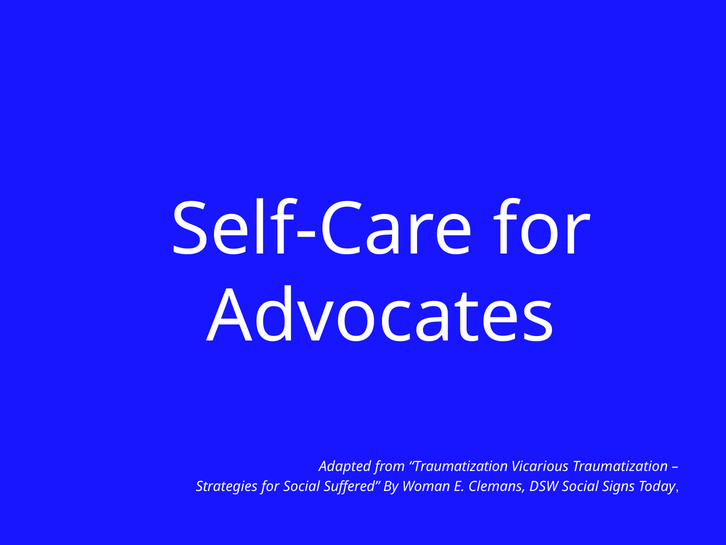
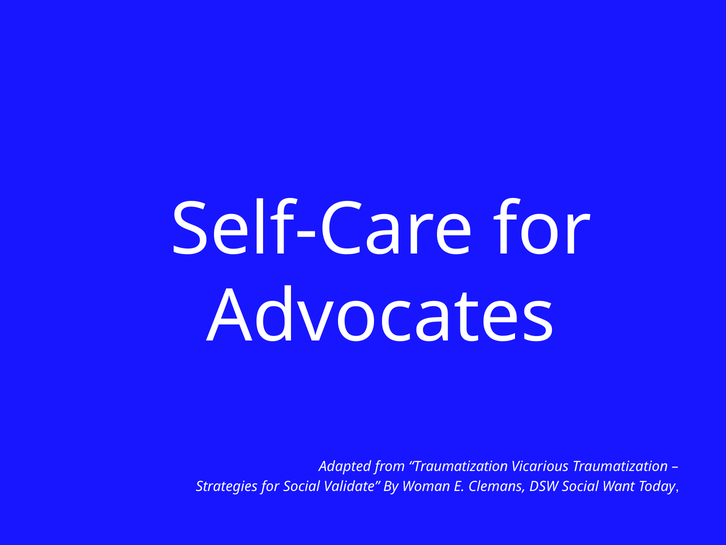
Suffered: Suffered -> Validate
Signs: Signs -> Want
